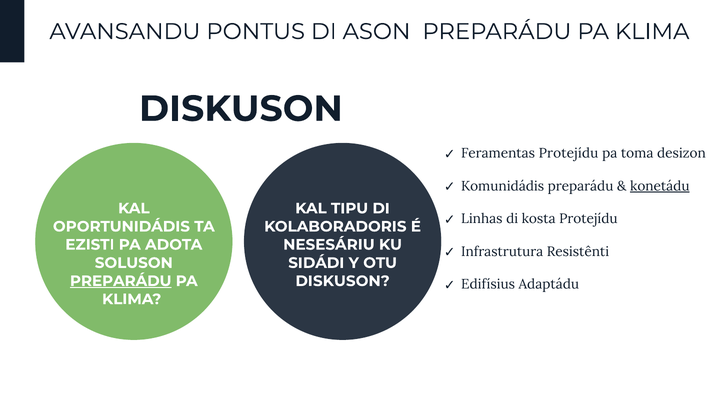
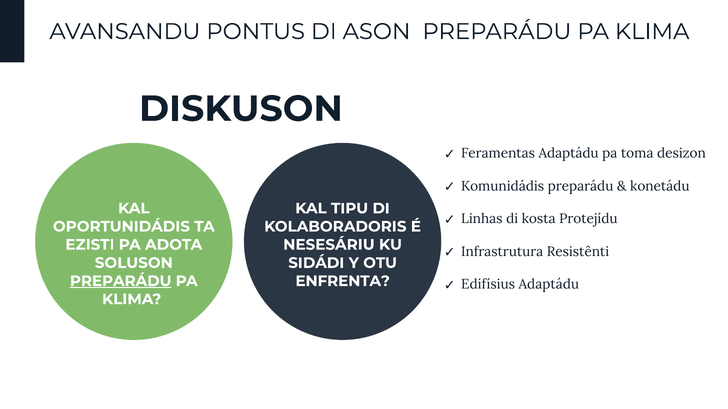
Feramentas Protejídu: Protejídu -> Adaptádu
konetádu underline: present -> none
DISKUSON at (343, 281): DISKUSON -> ENFRENTA
